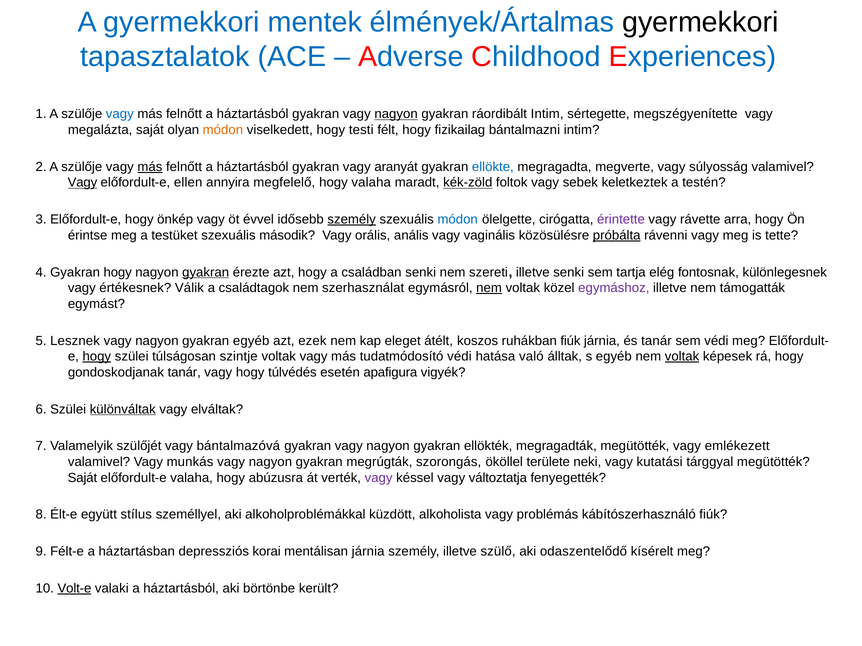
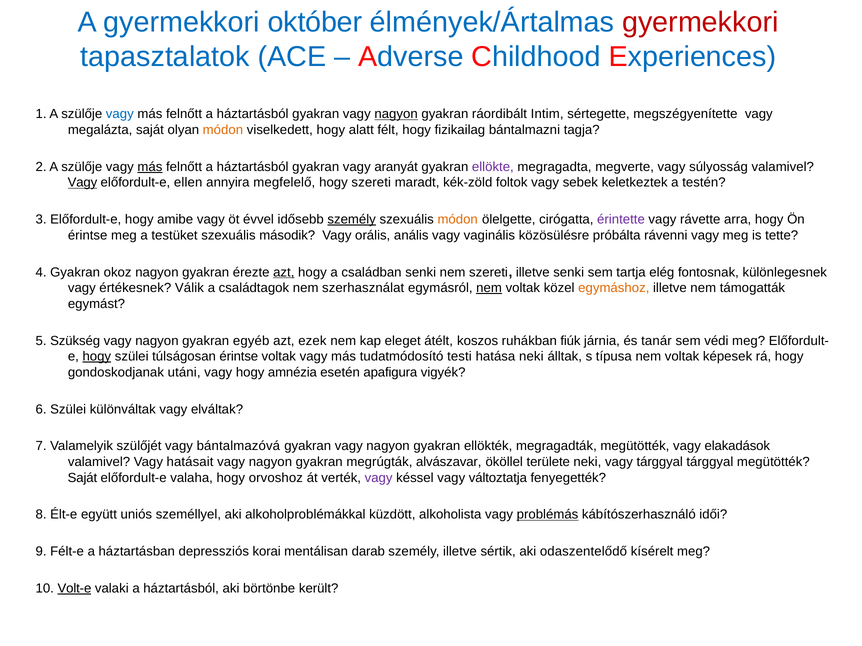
mentek: mentek -> október
gyermekkori at (700, 22) colour: black -> red
testi: testi -> alatt
bántalmazni intim: intim -> tagja
ellökte colour: blue -> purple
hogy valaha: valaha -> szereti
kék-zöld underline: present -> none
önkép: önkép -> amibe
módon at (458, 220) colour: blue -> orange
próbálta underline: present -> none
Gyakran hogy: hogy -> okoz
gyakran at (206, 272) underline: present -> none
azt at (284, 272) underline: none -> present
egymáshoz colour: purple -> orange
Lesznek: Lesznek -> Szükség
túlságosan szintje: szintje -> érintse
tudatmódosító védi: védi -> testi
hatása való: való -> neki
s egyéb: egyéb -> típusa
voltak at (682, 357) underline: present -> none
gondoskodjanak tanár: tanár -> utáni
túlvédés: túlvédés -> amnézia
különváltak underline: present -> none
emlékezett: emlékezett -> elakadások
munkás: munkás -> hatásait
szorongás: szorongás -> alvászavar
vagy kutatási: kutatási -> tárggyal
abúzusra: abúzusra -> orvoshoz
stílus: stílus -> uniós
problémás underline: none -> present
kábítószerhasználó fiúk: fiúk -> idői
mentálisan járnia: járnia -> darab
szülő: szülő -> sértik
